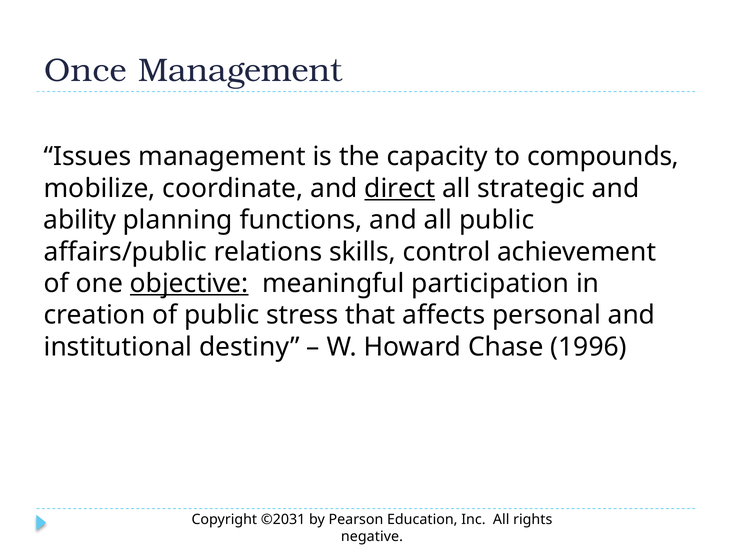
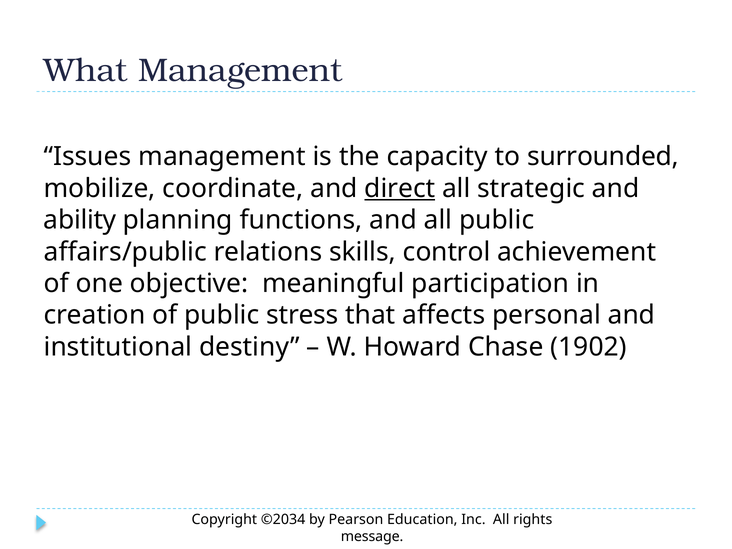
Once: Once -> What
compounds: compounds -> surrounded
objective underline: present -> none
1996: 1996 -> 1902
©2031: ©2031 -> ©2034
negative: negative -> message
